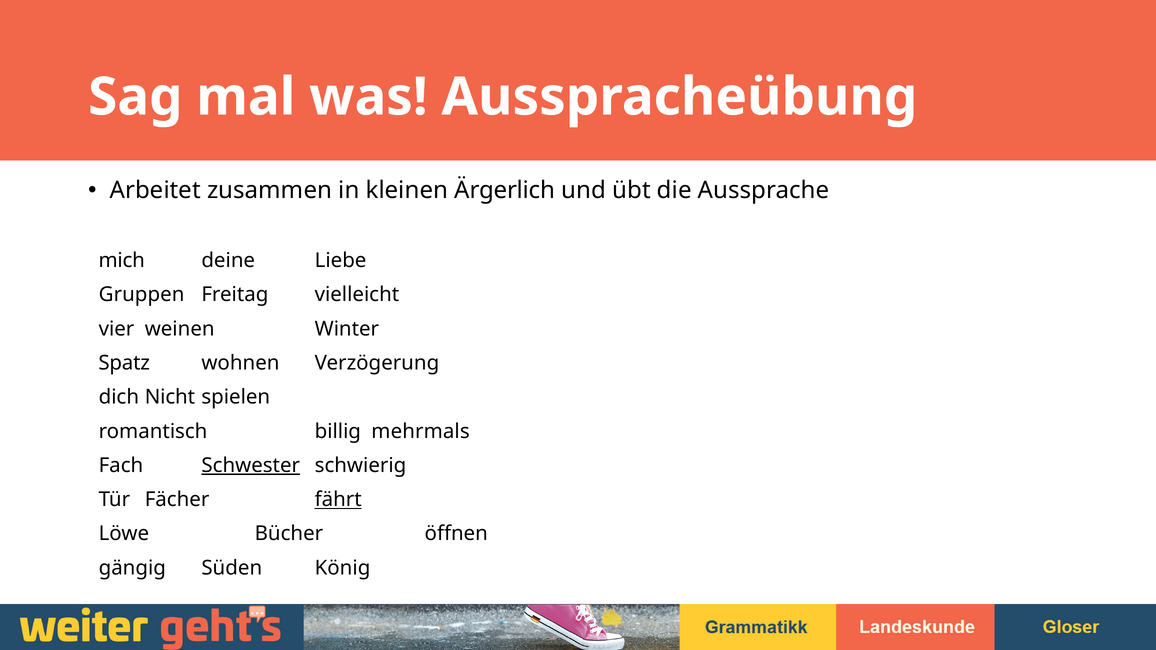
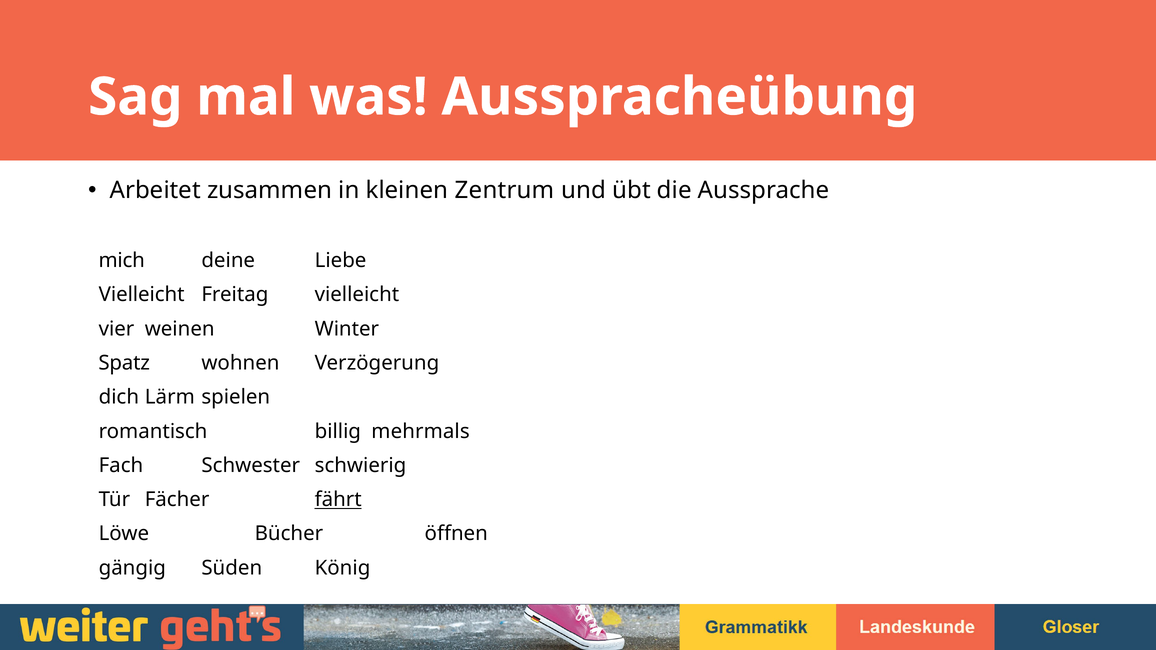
Ärgerlich: Ärgerlich -> Zentrum
Gruppen at (142, 295): Gruppen -> Vielleicht
Nicht: Nicht -> Lärm
Schwester underline: present -> none
